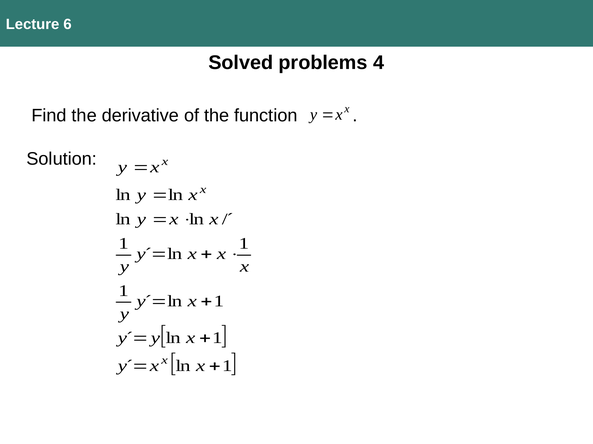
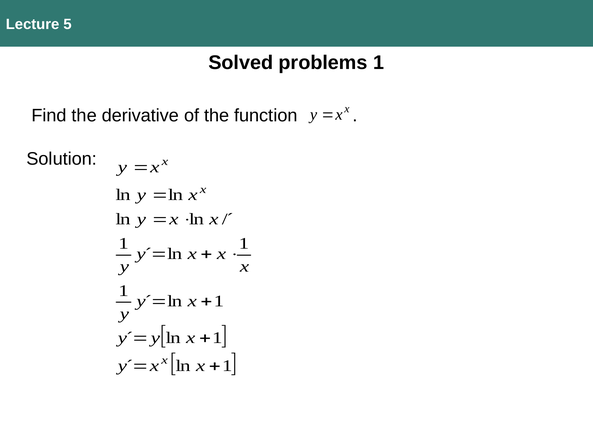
6: 6 -> 5
problems 4: 4 -> 1
